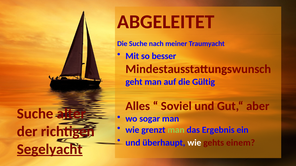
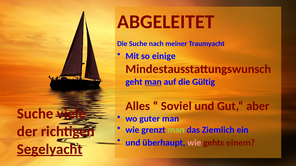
besser: besser -> einige
man at (153, 82) underline: none -> present
alter: alter -> viele
sogar: sogar -> guter
Ergebnis: Ergebnis -> Ziemlich
wie at (194, 143) colour: white -> pink
